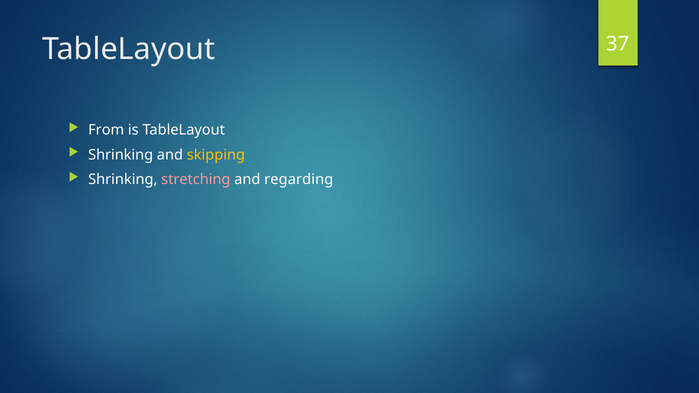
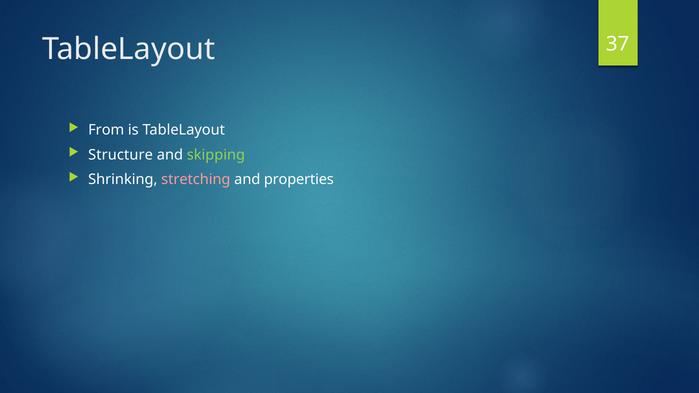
Shrinking at (121, 155): Shrinking -> Structure
skipping colour: yellow -> light green
regarding: regarding -> properties
